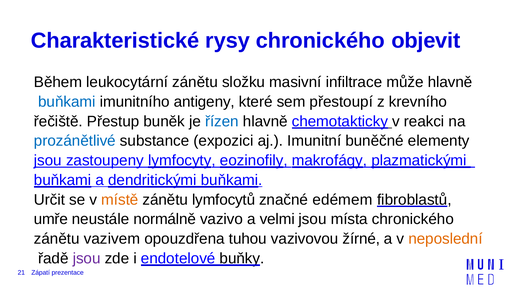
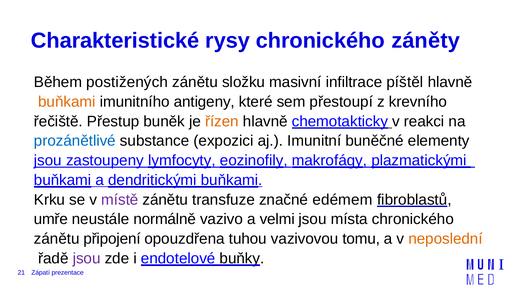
objevit: objevit -> záněty
leukocytární: leukocytární -> postižených
může: může -> píštěl
buňkami at (67, 102) colour: blue -> orange
řízen colour: blue -> orange
Určit: Určit -> Krku
místě colour: orange -> purple
lymfocytů: lymfocytů -> transfuze
vazivem: vazivem -> připojení
žírné: žírné -> tomu
